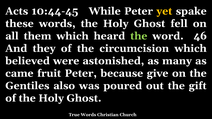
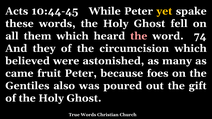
the at (139, 36) colour: light green -> pink
46: 46 -> 74
give: give -> foes
